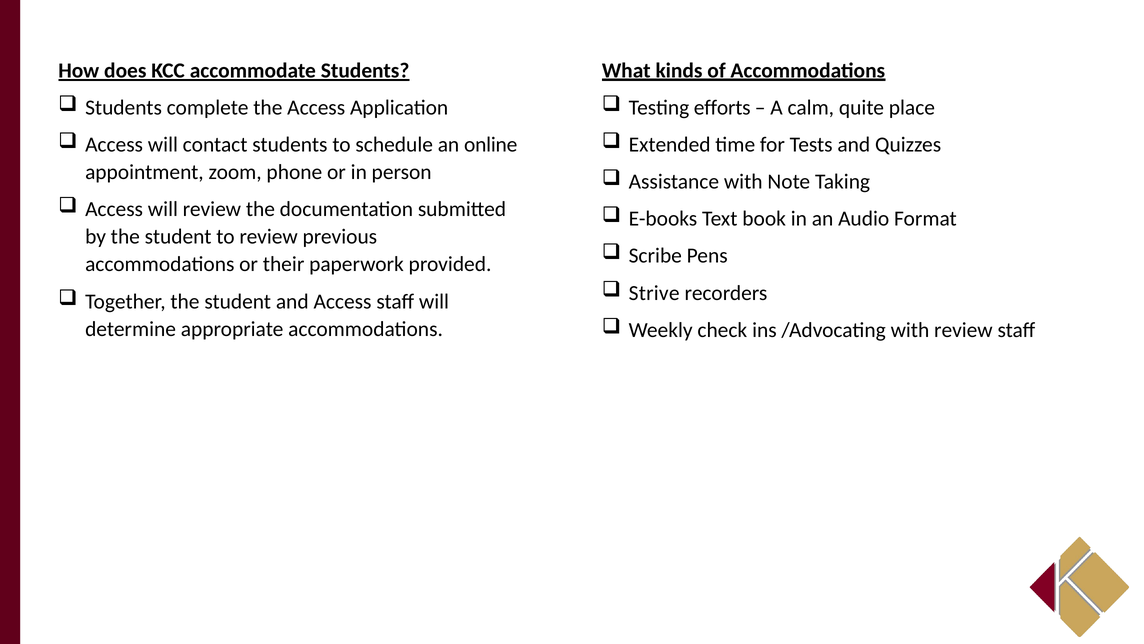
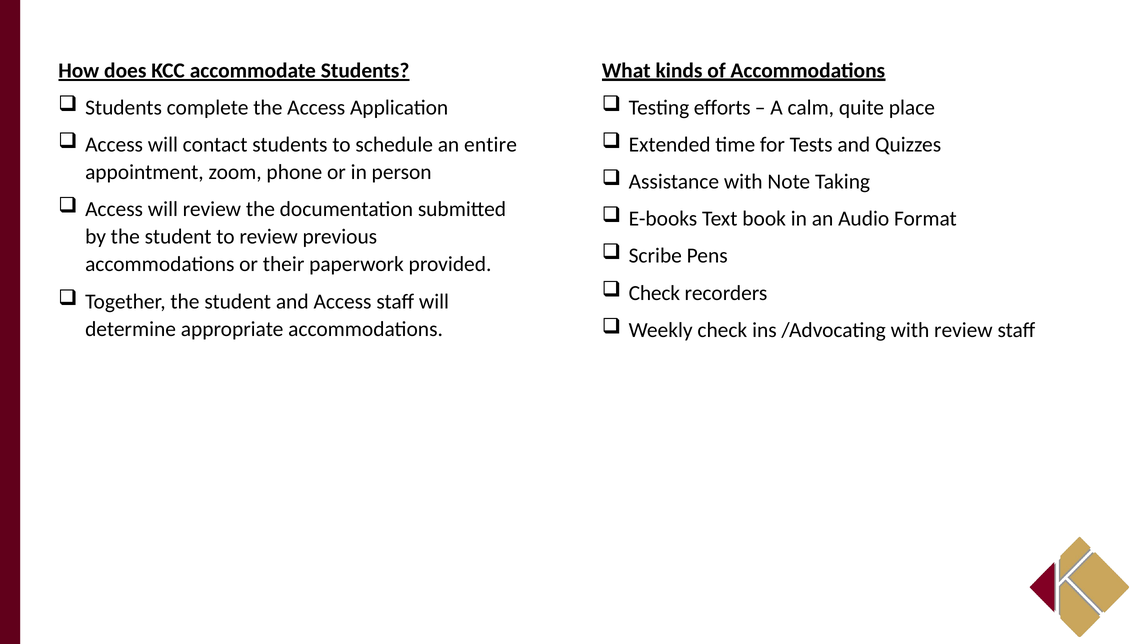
online: online -> entire
Strive at (654, 293): Strive -> Check
